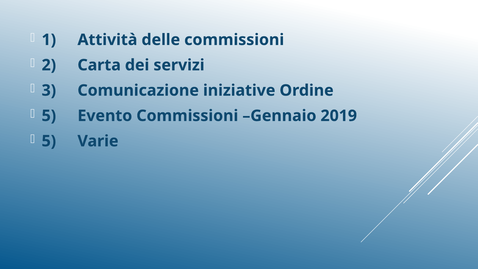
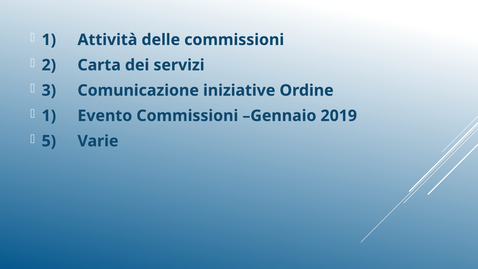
5 at (49, 116): 5 -> 1
